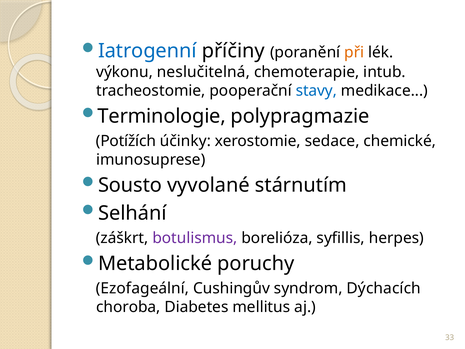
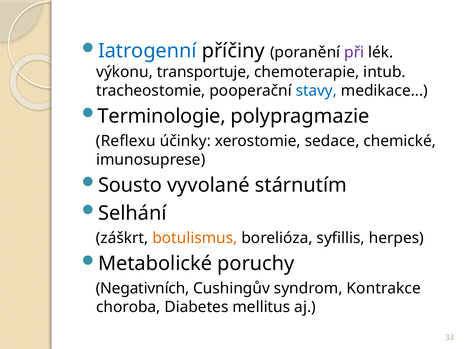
při colour: orange -> purple
neslučitelná: neslučitelná -> transportuje
Potížích: Potížích -> Reflexu
botulismus colour: purple -> orange
Ezofageální: Ezofageální -> Negativních
Dýchacích: Dýchacích -> Kontrakce
